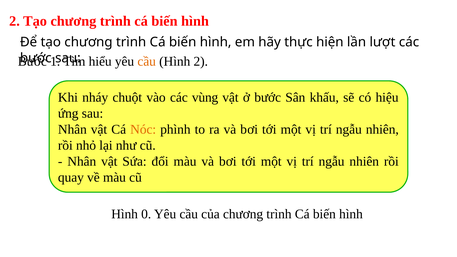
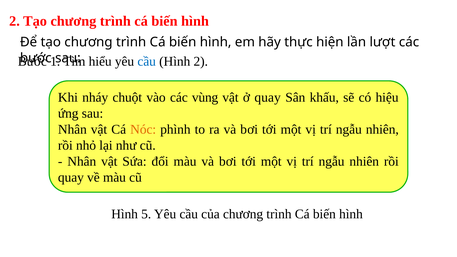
cầu at (147, 61) colour: orange -> blue
ở bước: bước -> quay
0: 0 -> 5
